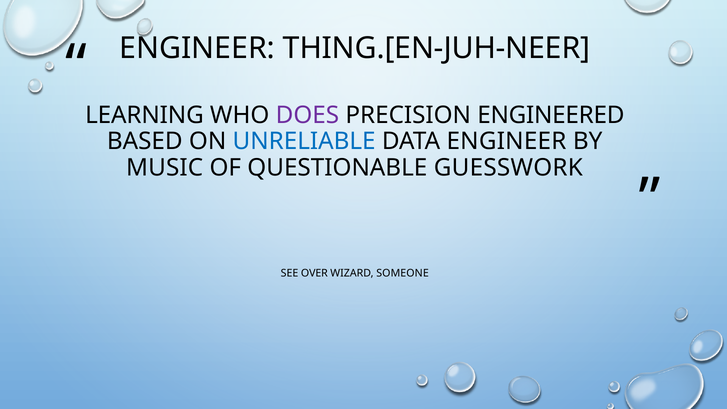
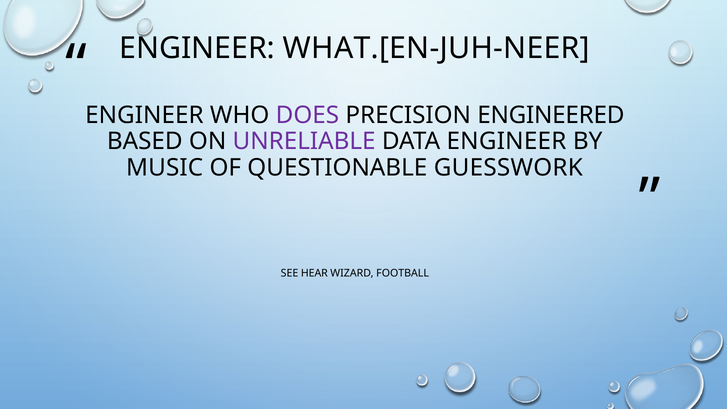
THING.[EN-JUH-NEER: THING.[EN-JUH-NEER -> WHAT.[EN-JUH-NEER
LEARNING at (144, 115): LEARNING -> ENGINEER
UNRELIABLE colour: blue -> purple
OVER: OVER -> HEAR
SOMEONE: SOMEONE -> FOOTBALL
